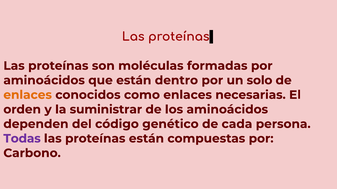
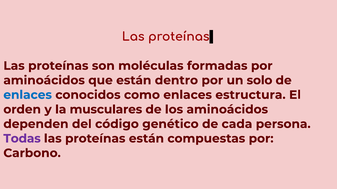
enlaces at (28, 95) colour: orange -> blue
necesarias: necesarias -> estructura
suministrar: suministrar -> musculares
